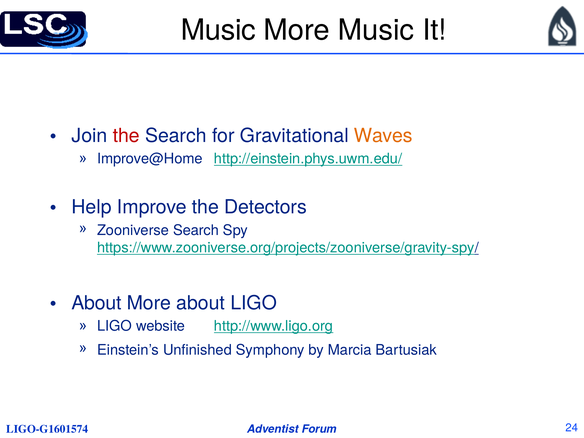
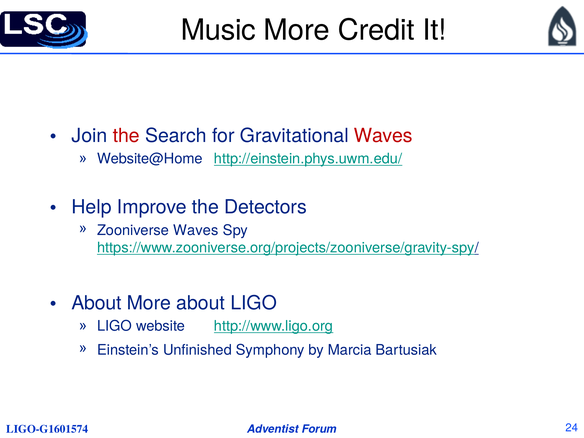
More Music: Music -> Credit
Waves at (383, 136) colour: orange -> red
Improve@Home: Improve@Home -> Website@Home
Zooniverse Search: Search -> Waves
